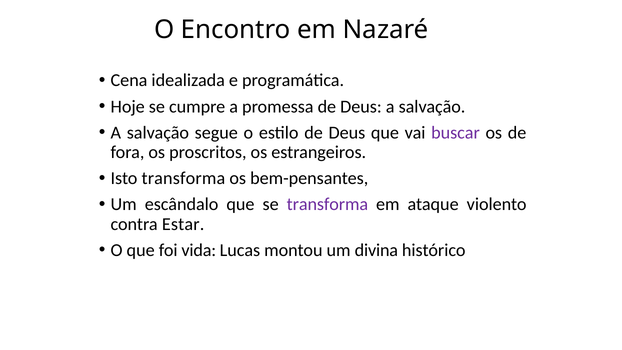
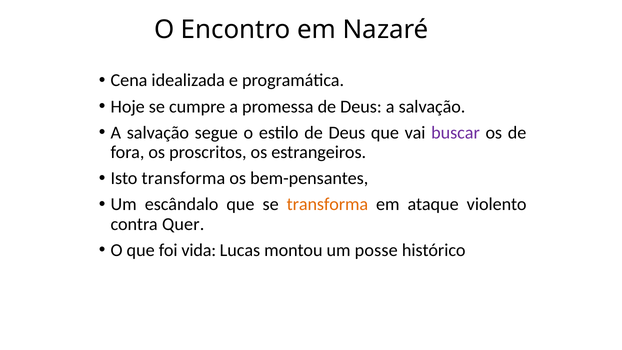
transforma at (327, 204) colour: purple -> orange
Estar: Estar -> Quer
divina: divina -> posse
